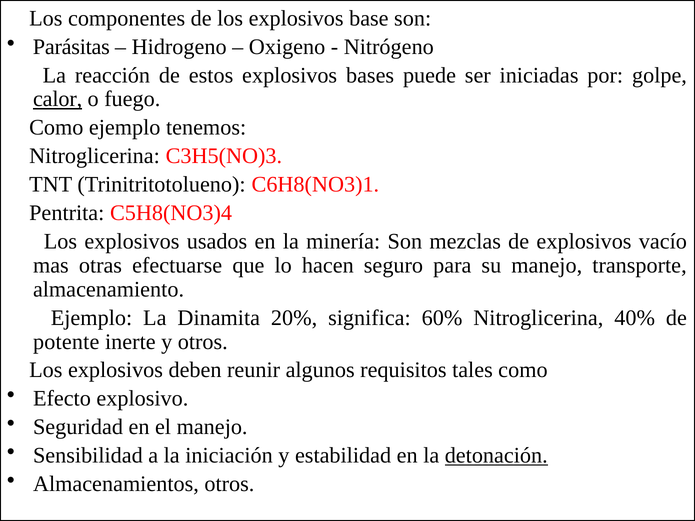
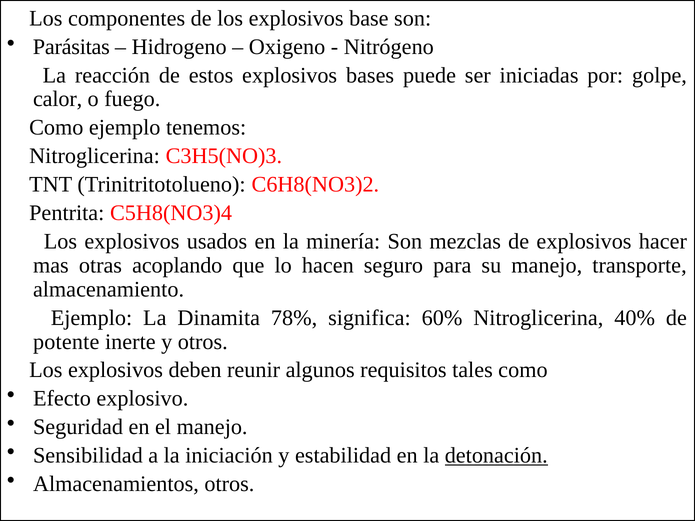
calor underline: present -> none
C6H8(NO3)1: C6H8(NO3)1 -> C6H8(NO3)2
vacío: vacío -> hacer
efectuarse: efectuarse -> acoplando
20%: 20% -> 78%
